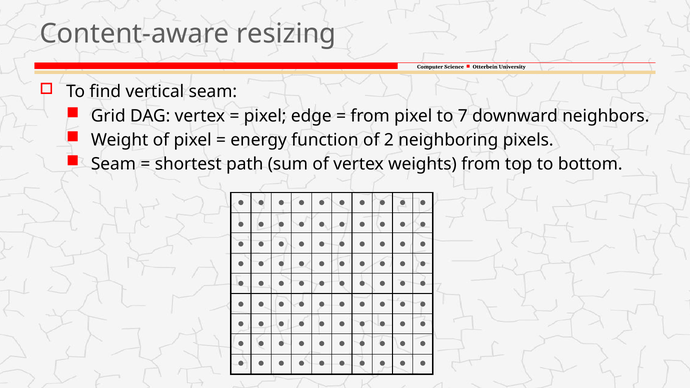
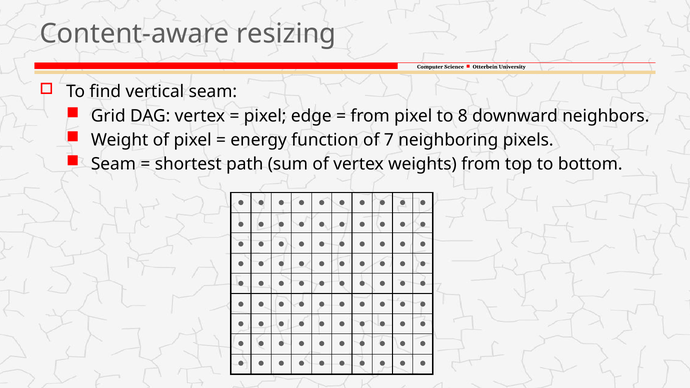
7: 7 -> 8
2: 2 -> 7
